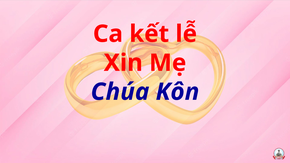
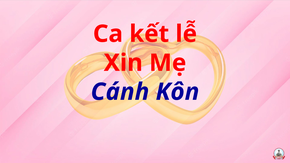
Chúa: Chúa -> Cánh
